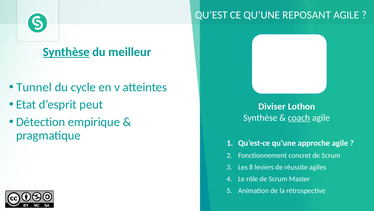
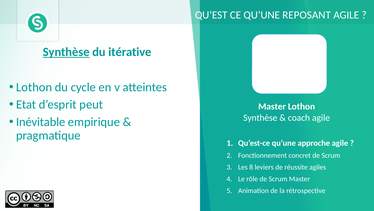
meilleur: meilleur -> itérative
Tunnel at (34, 87): Tunnel -> Lothon
Diviser at (272, 106): Diviser -> Master
coach underline: present -> none
Détection: Détection -> Inévitable
